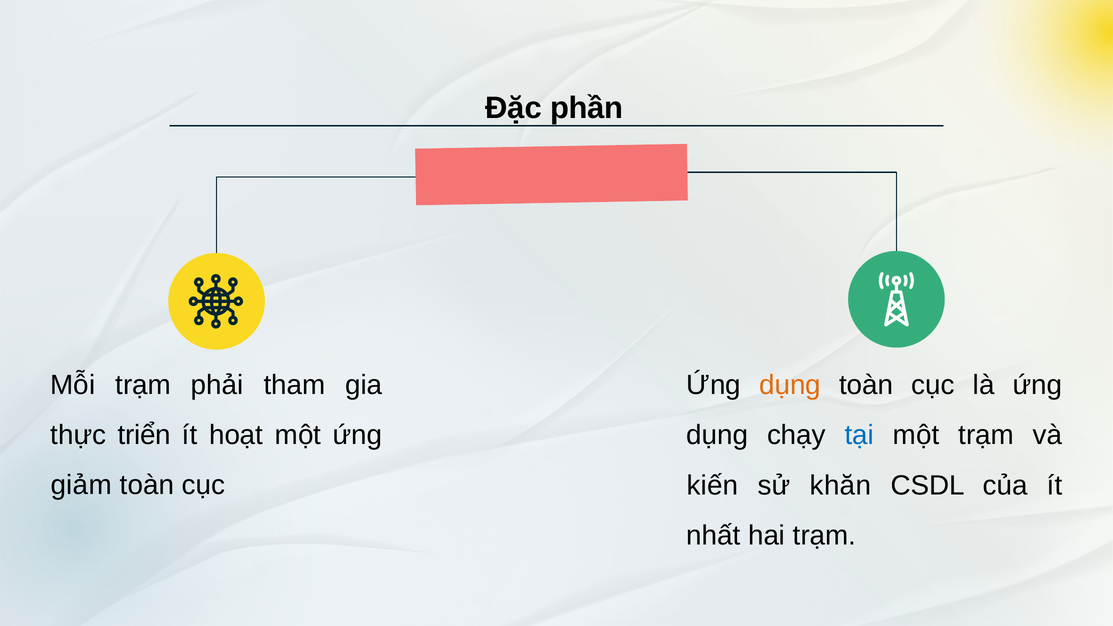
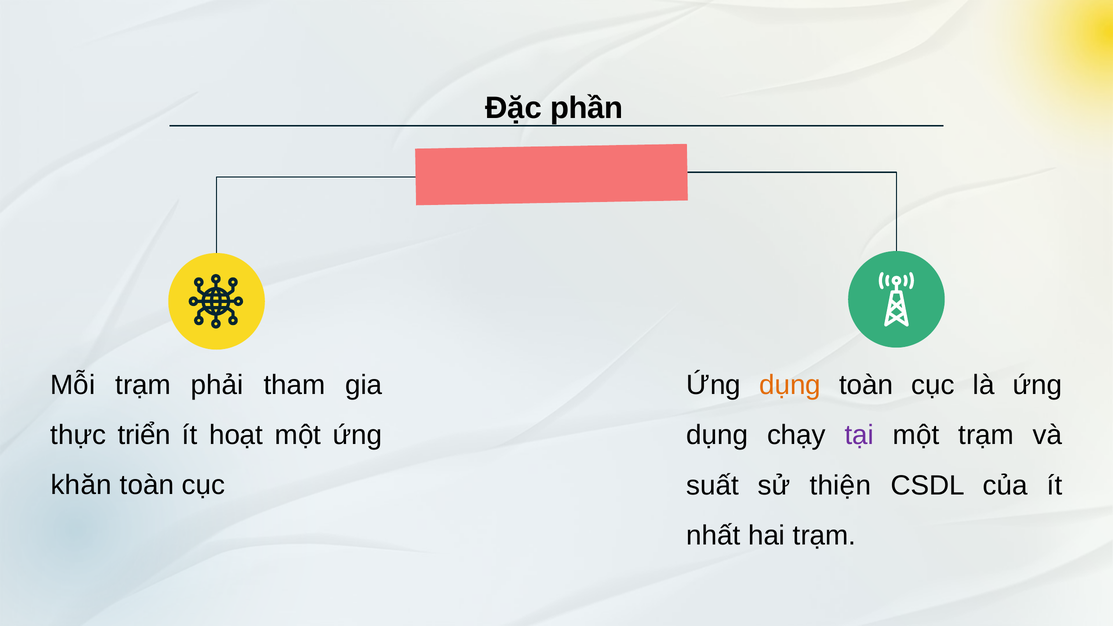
tại colour: blue -> purple
giảm: giảm -> khăn
kiến: kiến -> suất
khăn: khăn -> thiện
